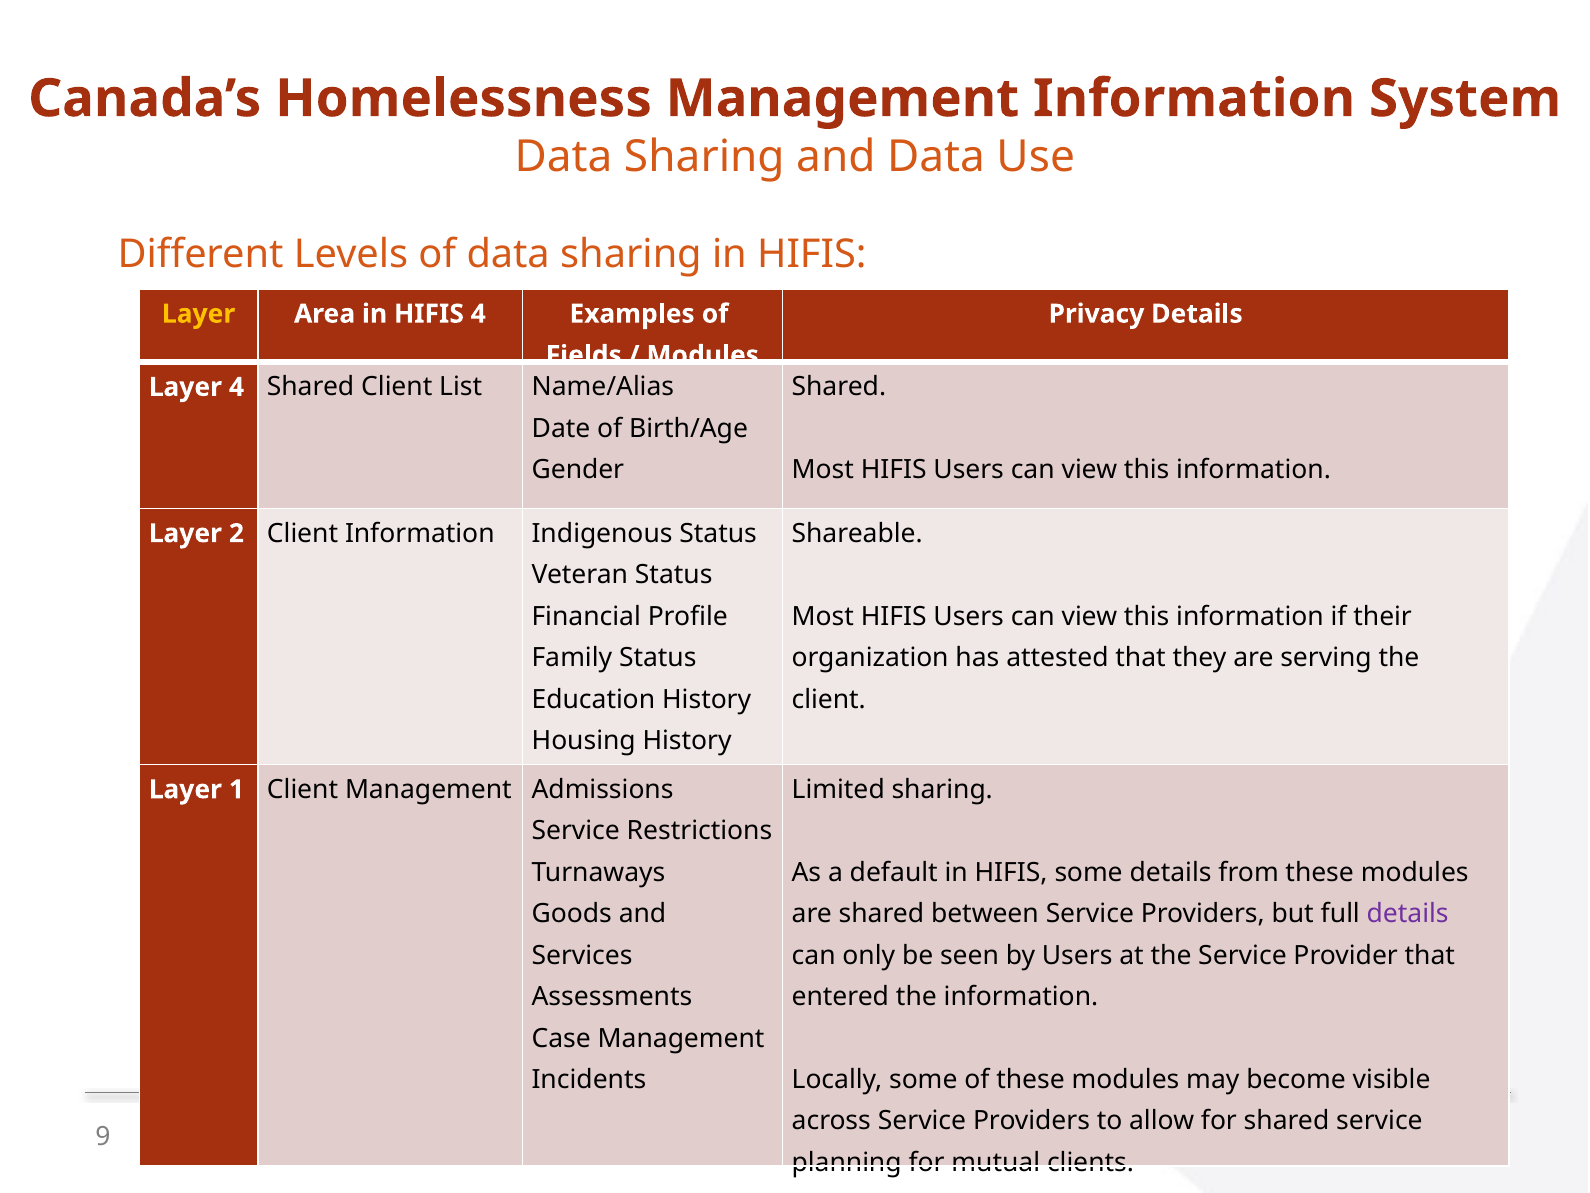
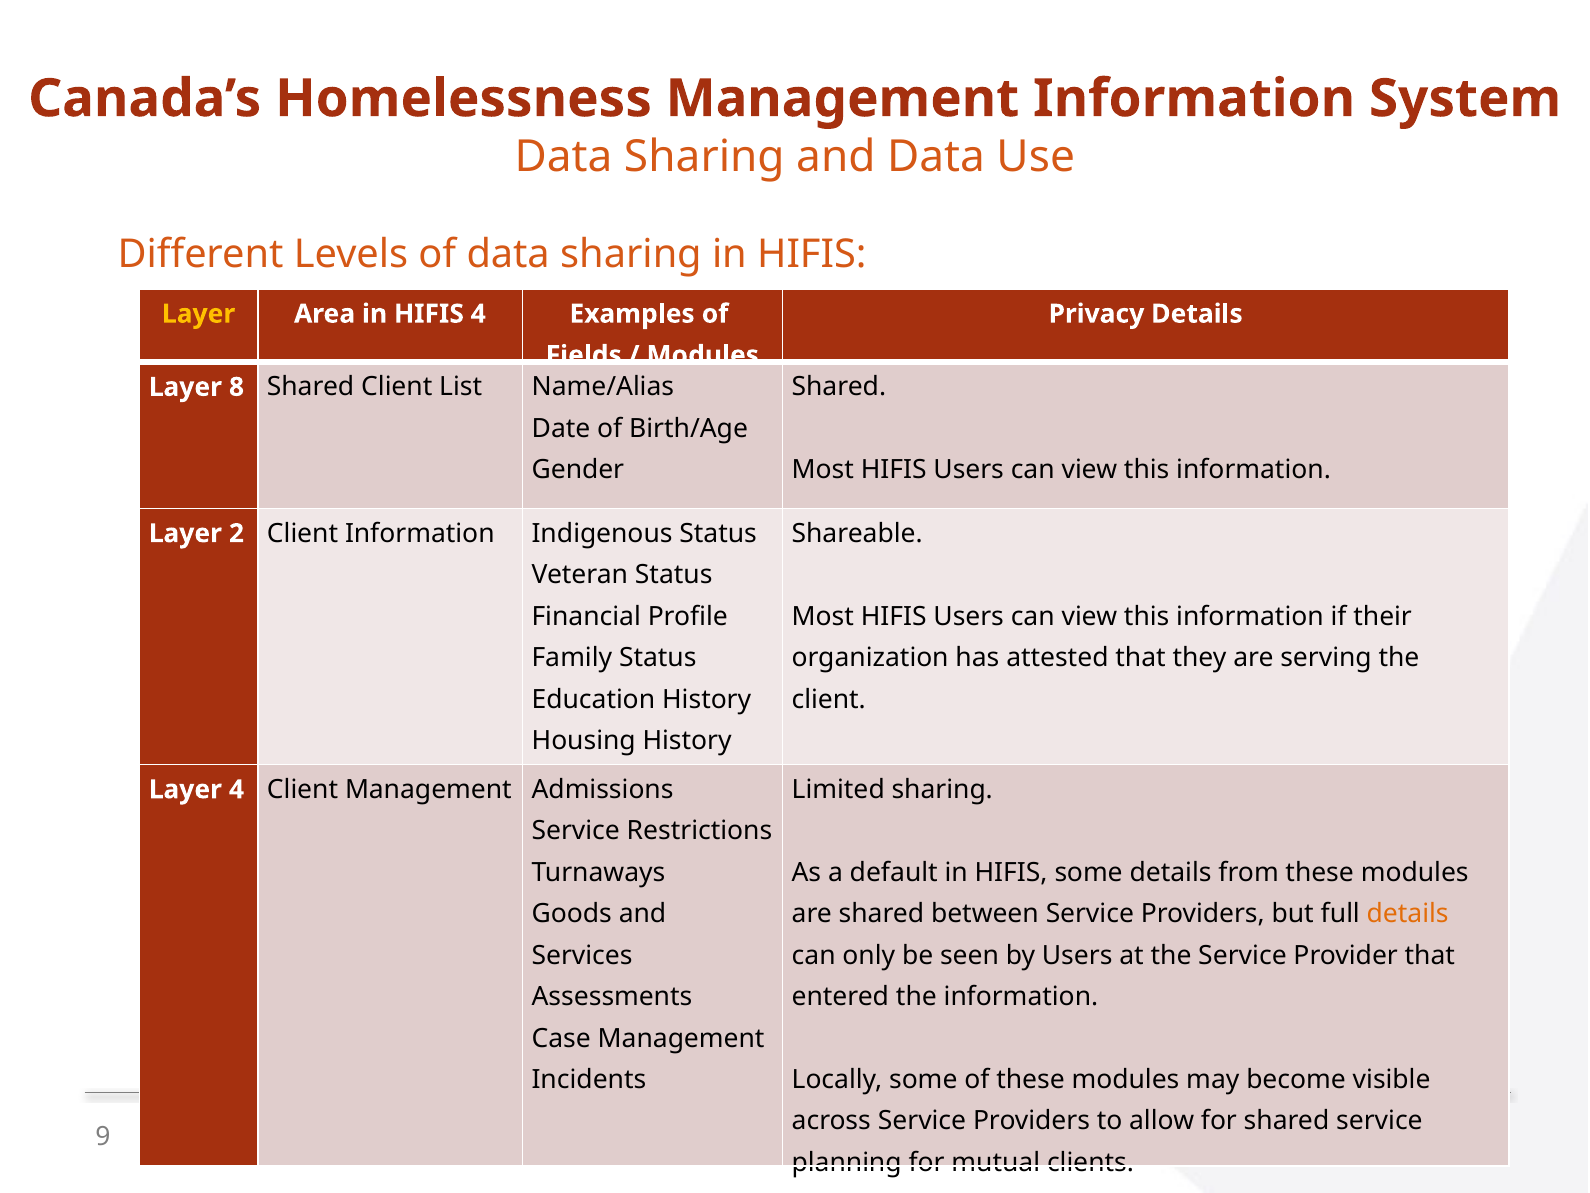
Layer 4: 4 -> 8
Layer 1: 1 -> 4
details at (1408, 914) colour: purple -> orange
